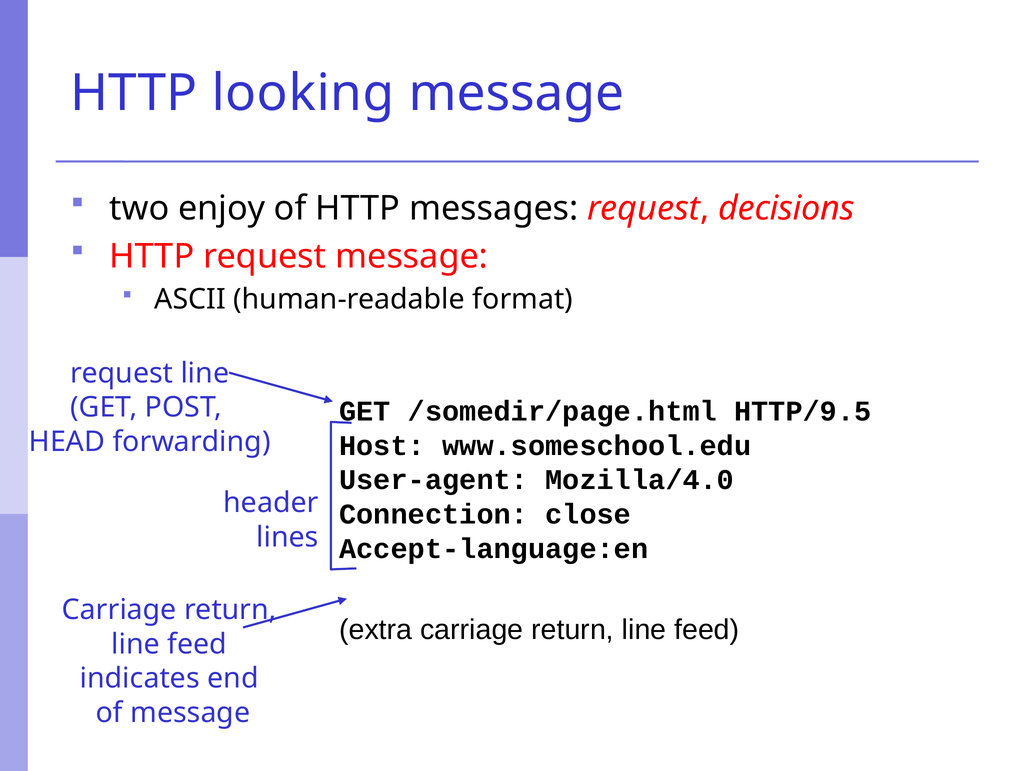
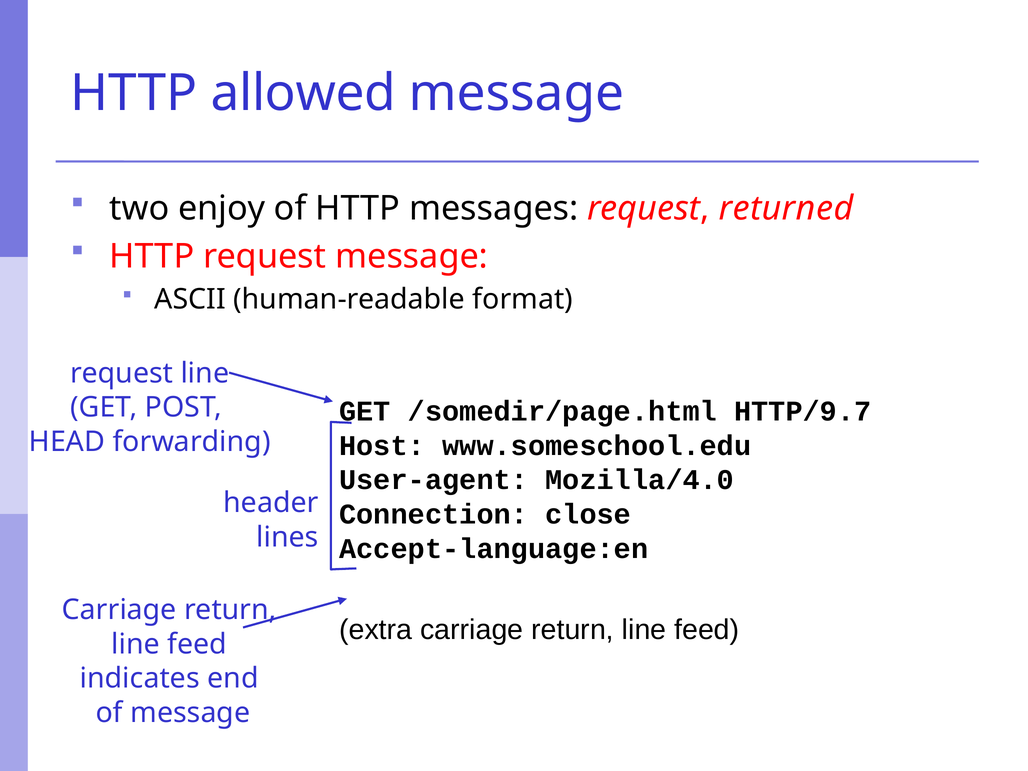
looking: looking -> allowed
decisions: decisions -> returned
HTTP/9.5: HTTP/9.5 -> HTTP/9.7
